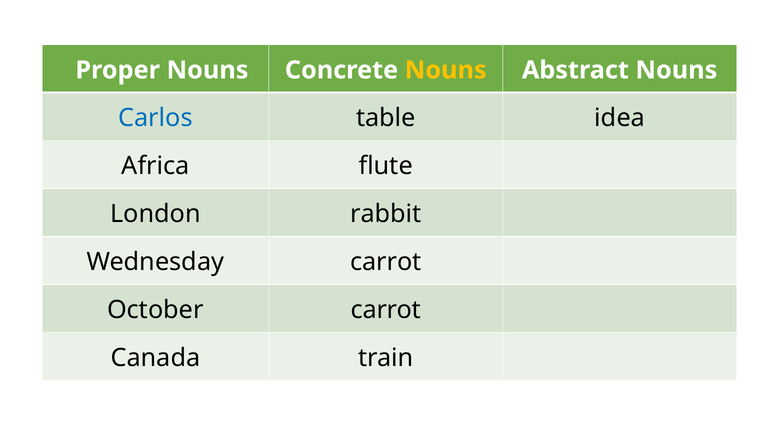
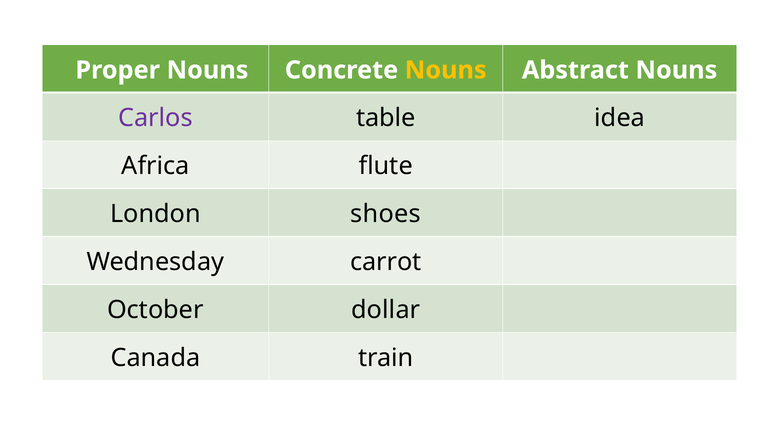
Carlos colour: blue -> purple
rabbit: rabbit -> shoes
October carrot: carrot -> dollar
